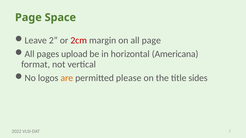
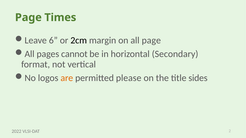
Space: Space -> Times
Leave 2: 2 -> 6
2cm colour: red -> black
upload: upload -> cannot
Americana: Americana -> Secondary
